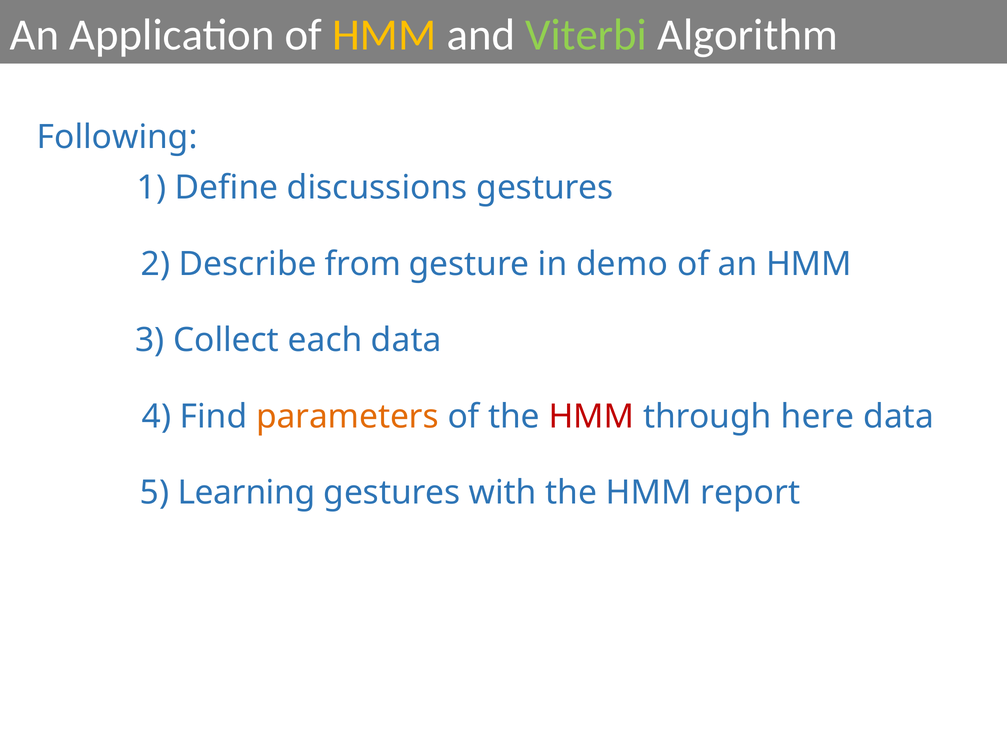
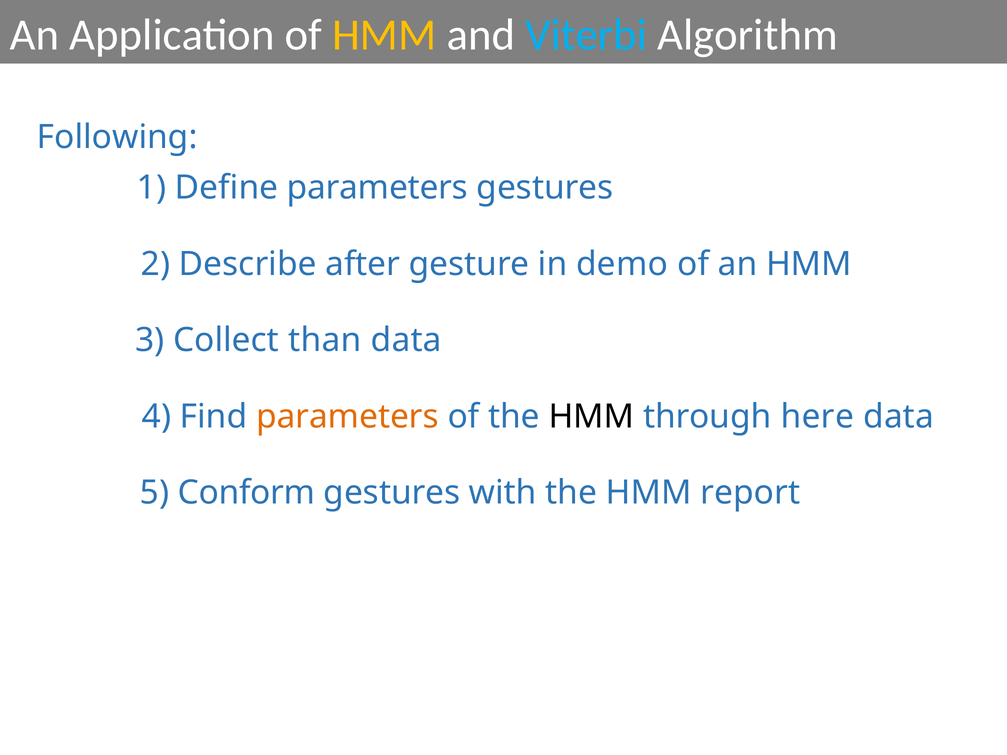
Viterbi colour: light green -> light blue
Define discussions: discussions -> parameters
from: from -> after
each: each -> than
HMM at (591, 417) colour: red -> black
Learning: Learning -> Conform
